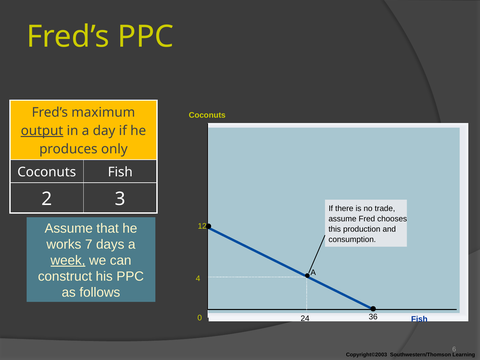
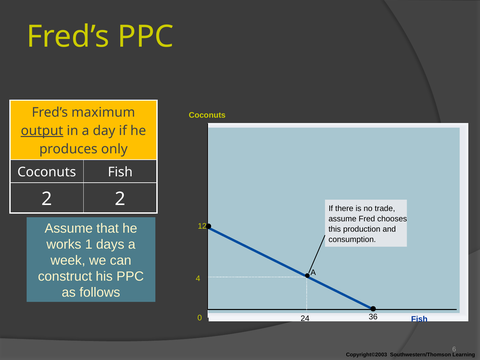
2 3: 3 -> 2
7: 7 -> 1
week underline: present -> none
